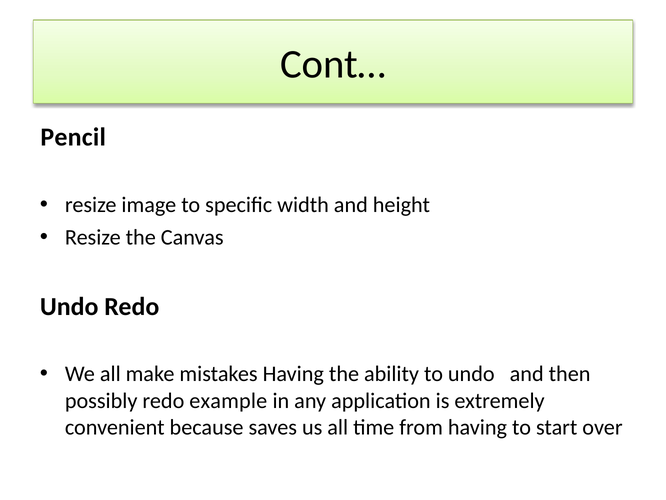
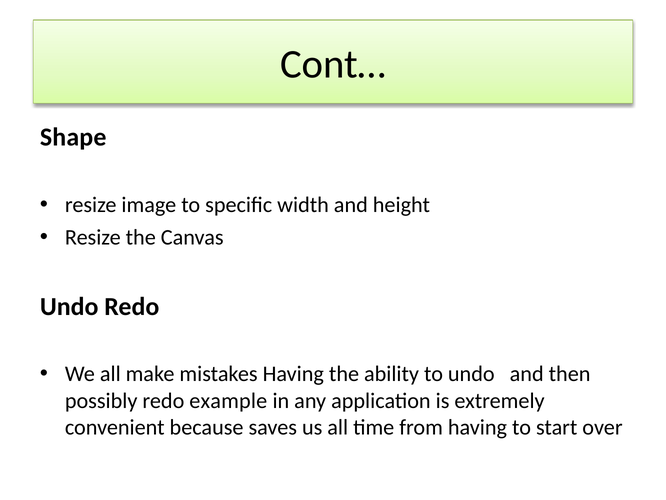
Pencil: Pencil -> Shape
